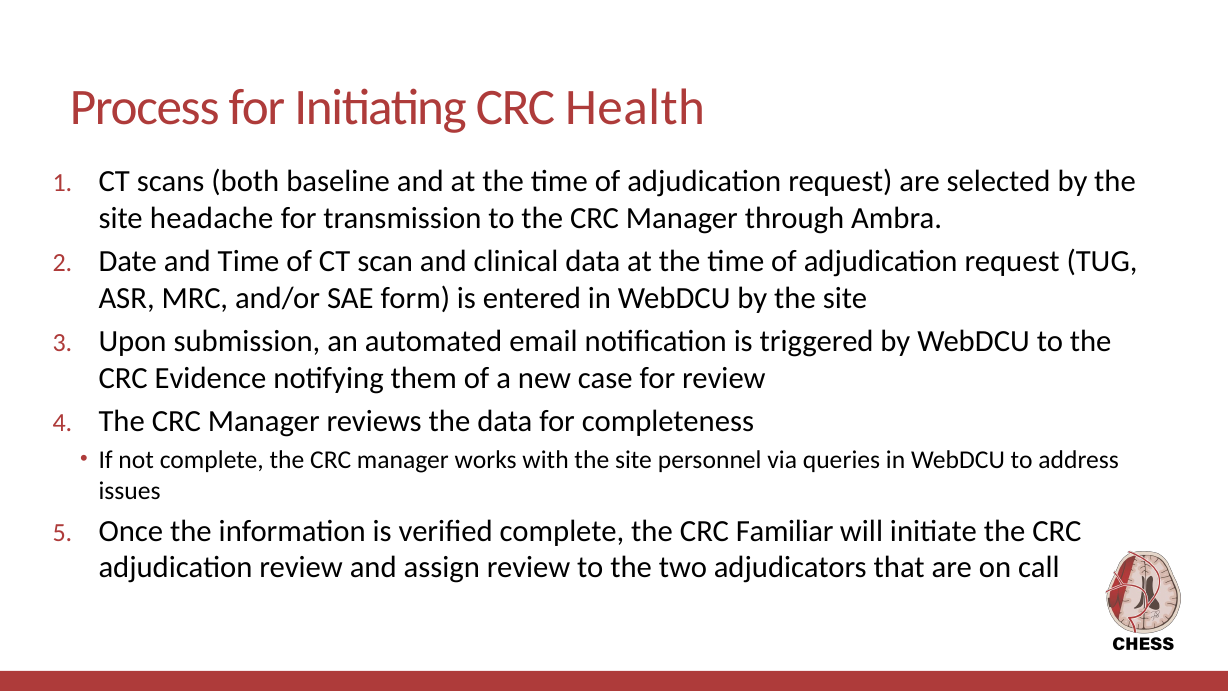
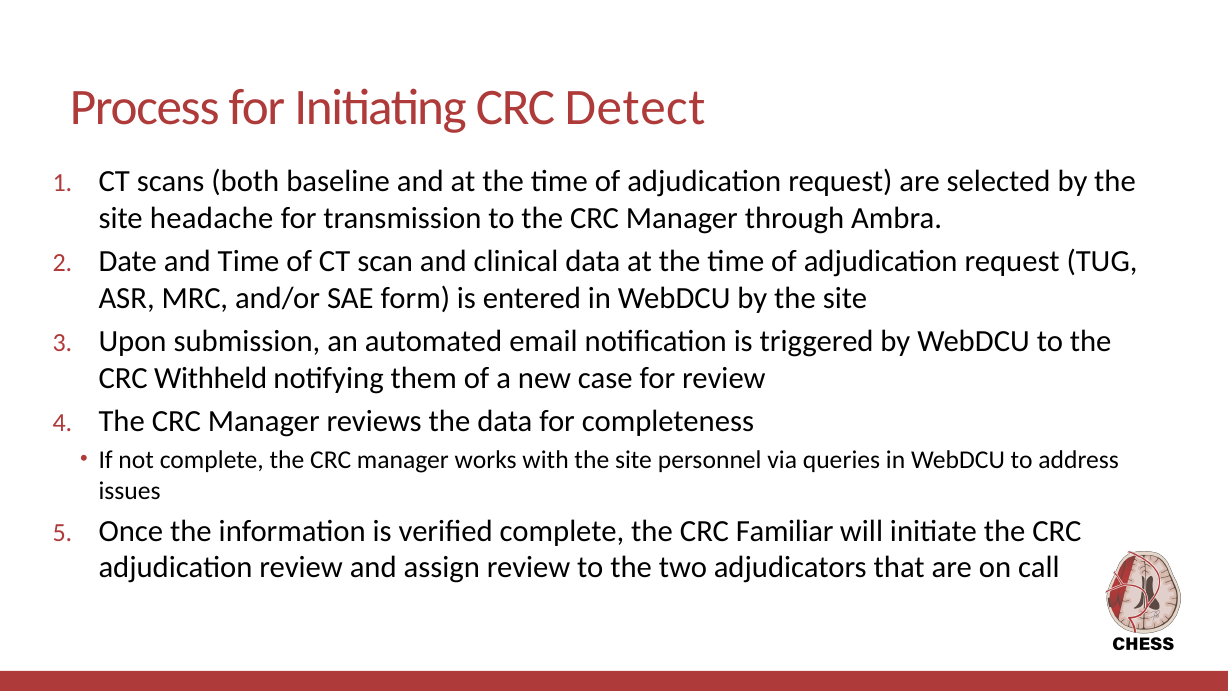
Health: Health -> Detect
Evidence: Evidence -> Withheld
